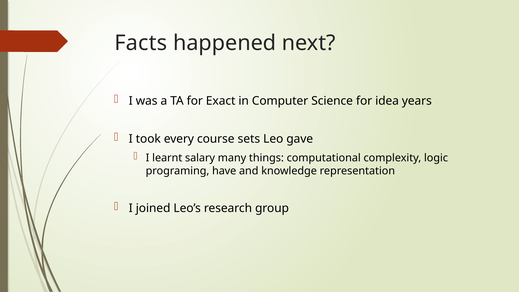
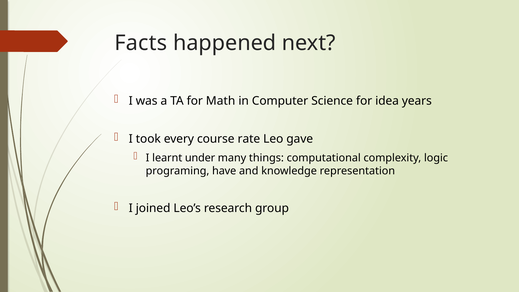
Exact: Exact -> Math
sets: sets -> rate
salary: salary -> under
